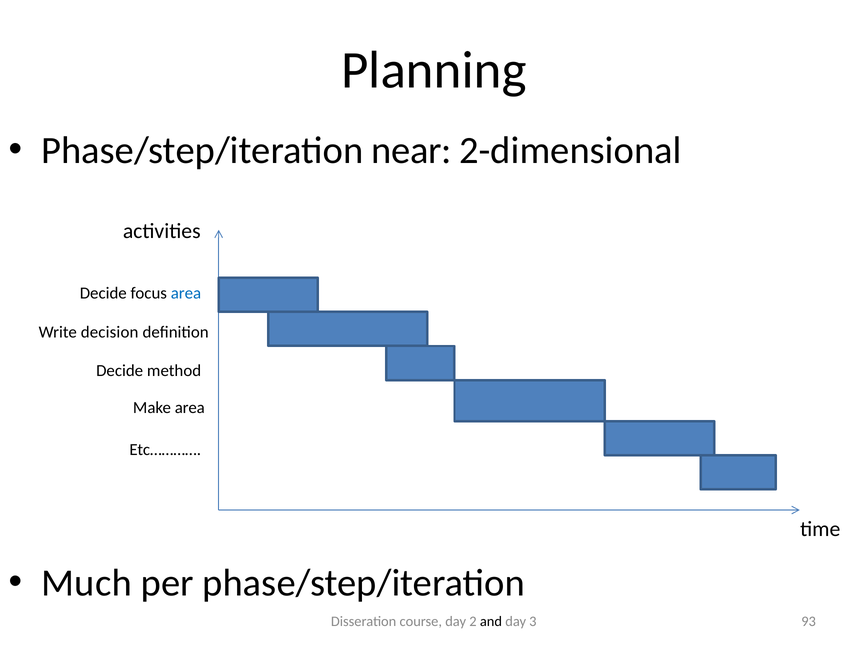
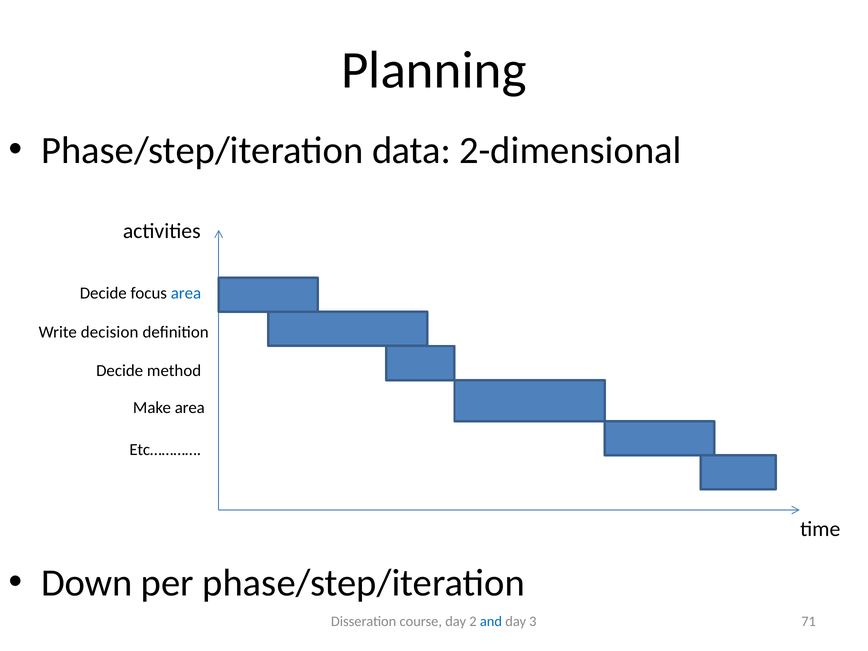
near: near -> data
Much: Much -> Down
and colour: black -> blue
93: 93 -> 71
